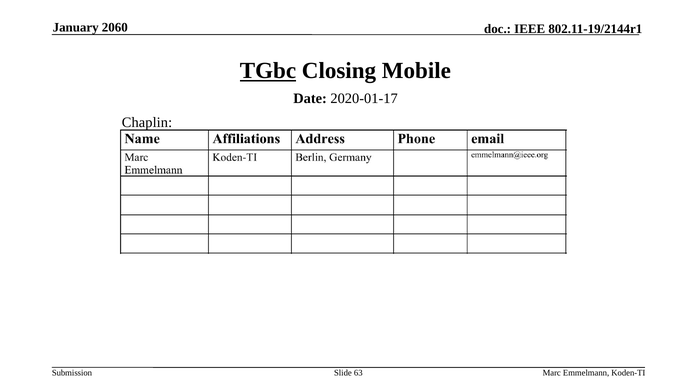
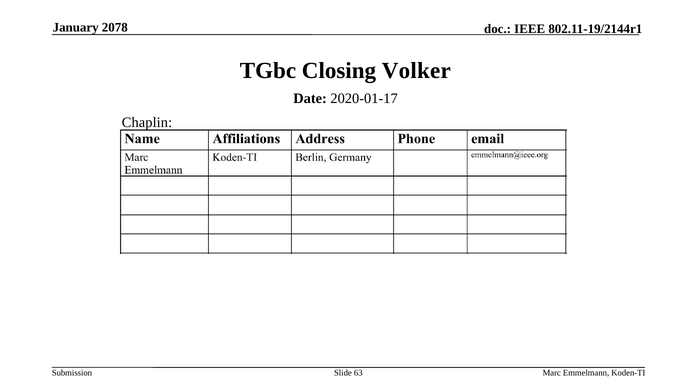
2060: 2060 -> 2078
TGbc underline: present -> none
Mobile: Mobile -> Volker
